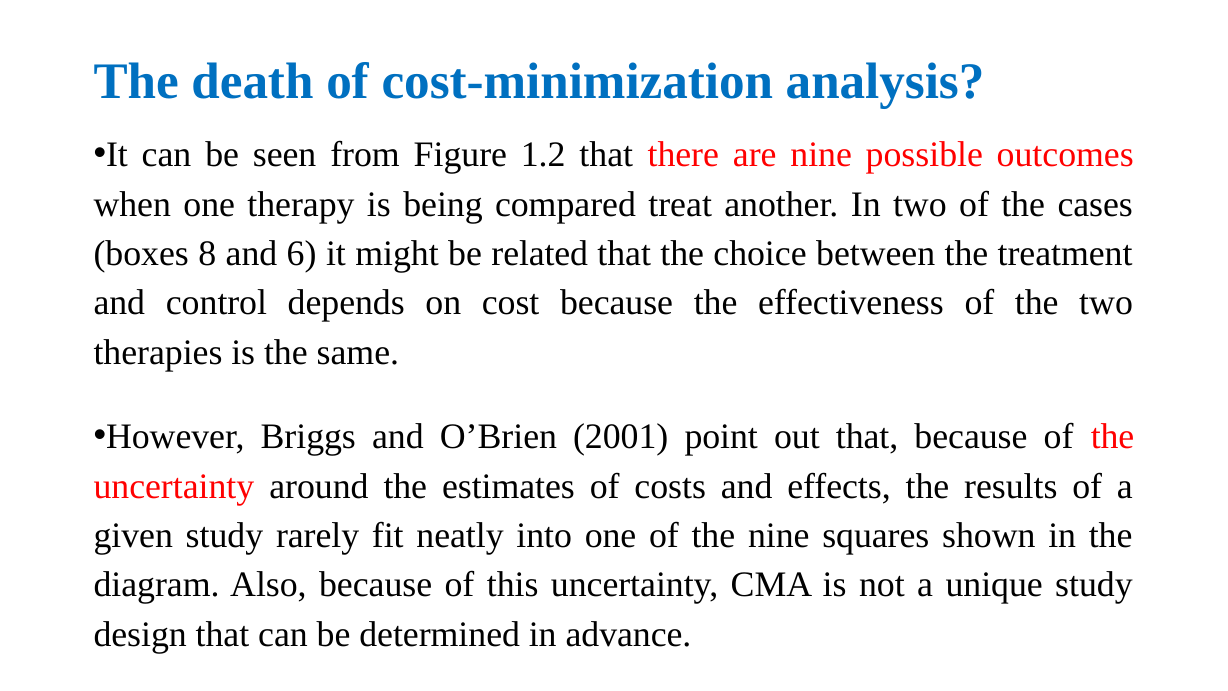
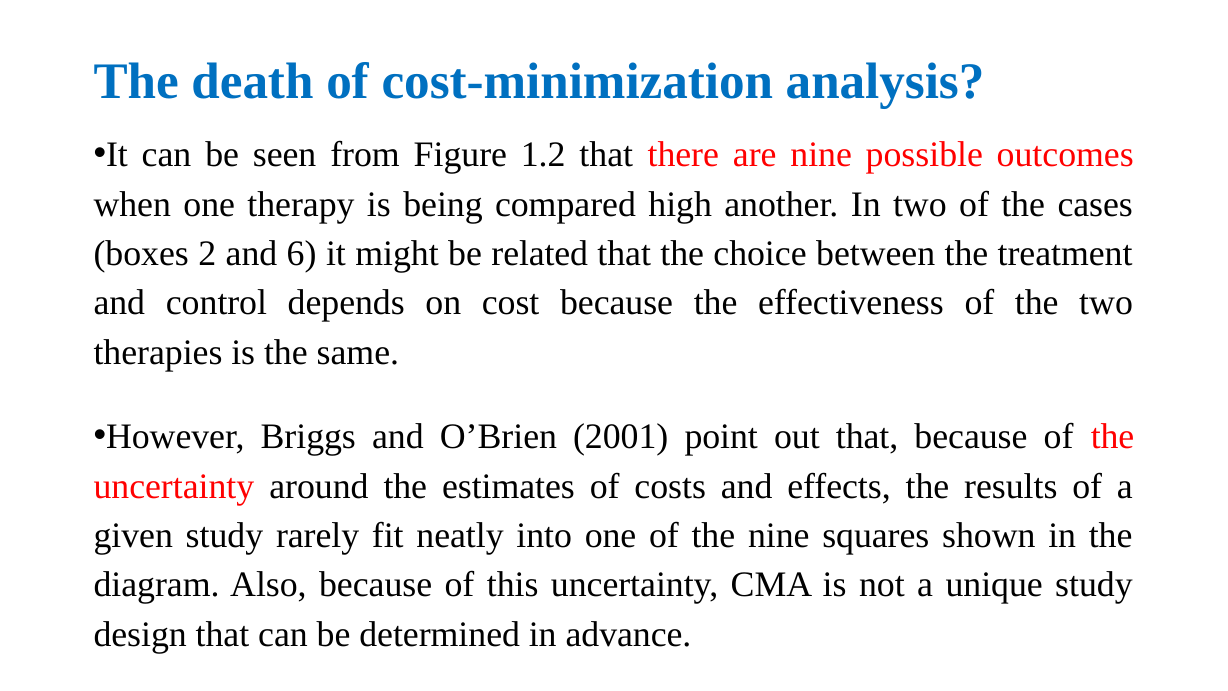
treat: treat -> high
8: 8 -> 2
